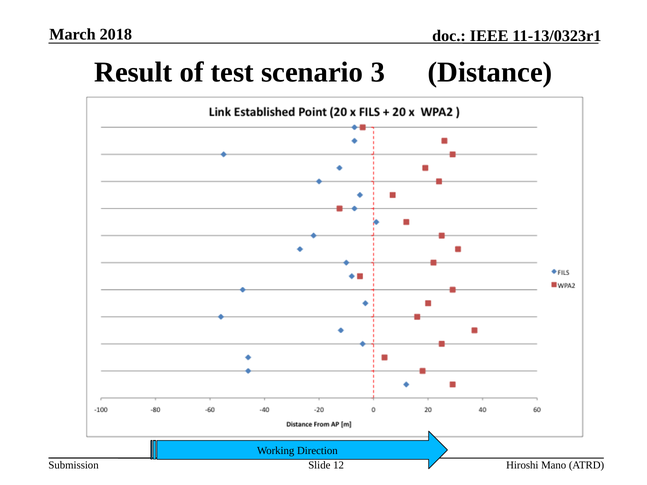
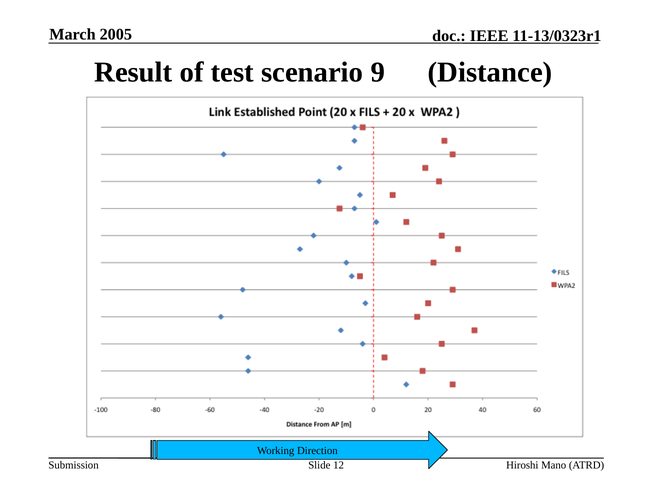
2018: 2018 -> 2005
3: 3 -> 9
